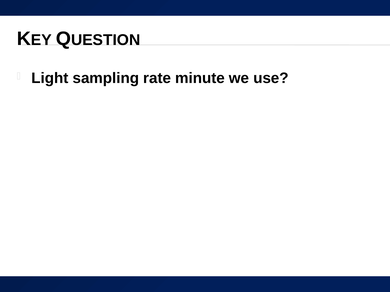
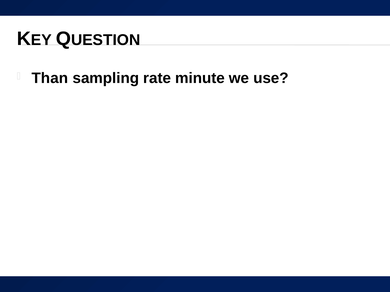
Light: Light -> Than
